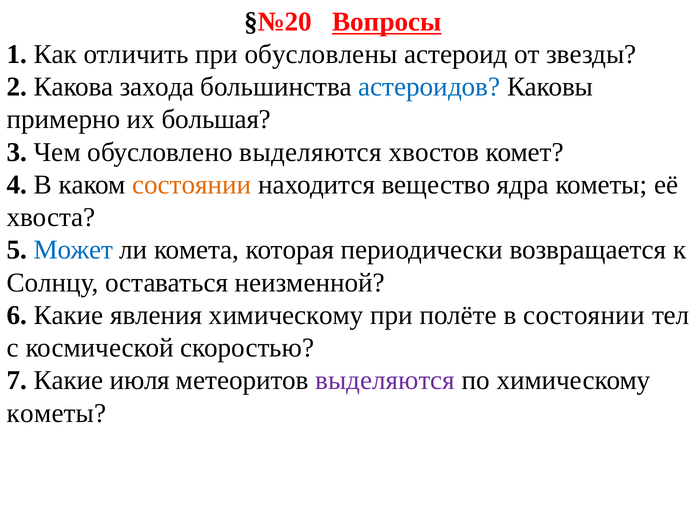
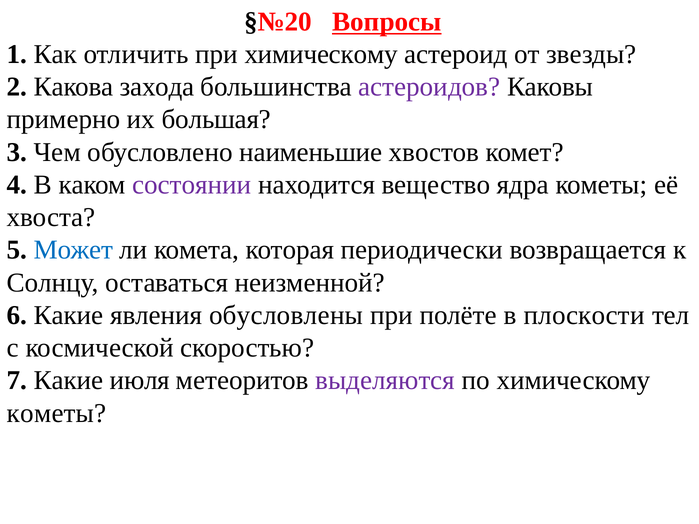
при обусловлены: обусловлены -> химическому
астероидов colour: blue -> purple
обусловлено выделяются: выделяются -> наименьшие
состоянии at (192, 185) colour: orange -> purple
явления химическому: химическому -> обусловлены
в состоянии: состоянии -> плоскости
